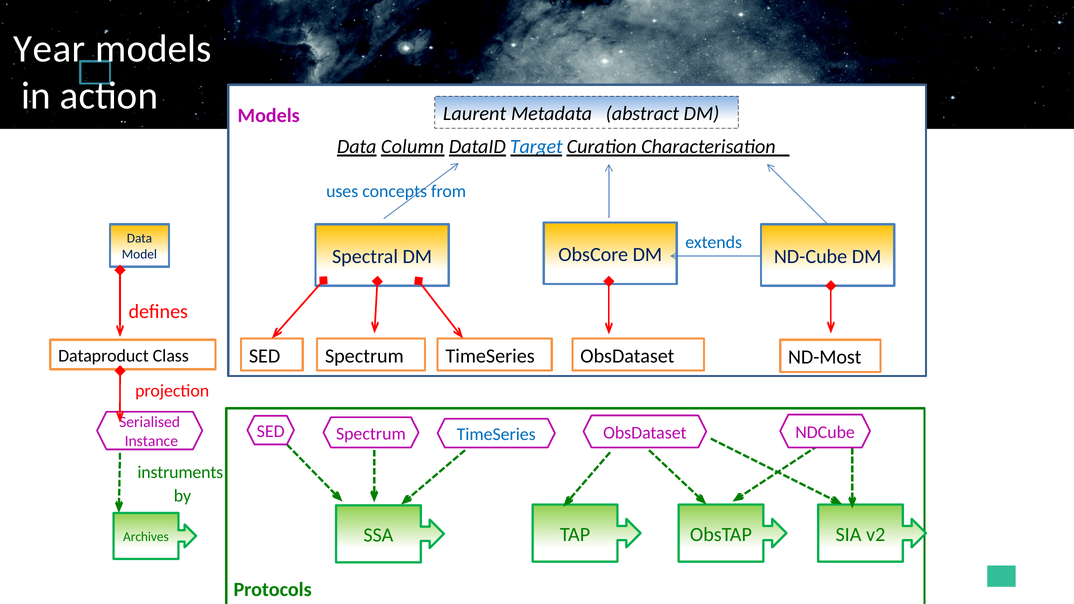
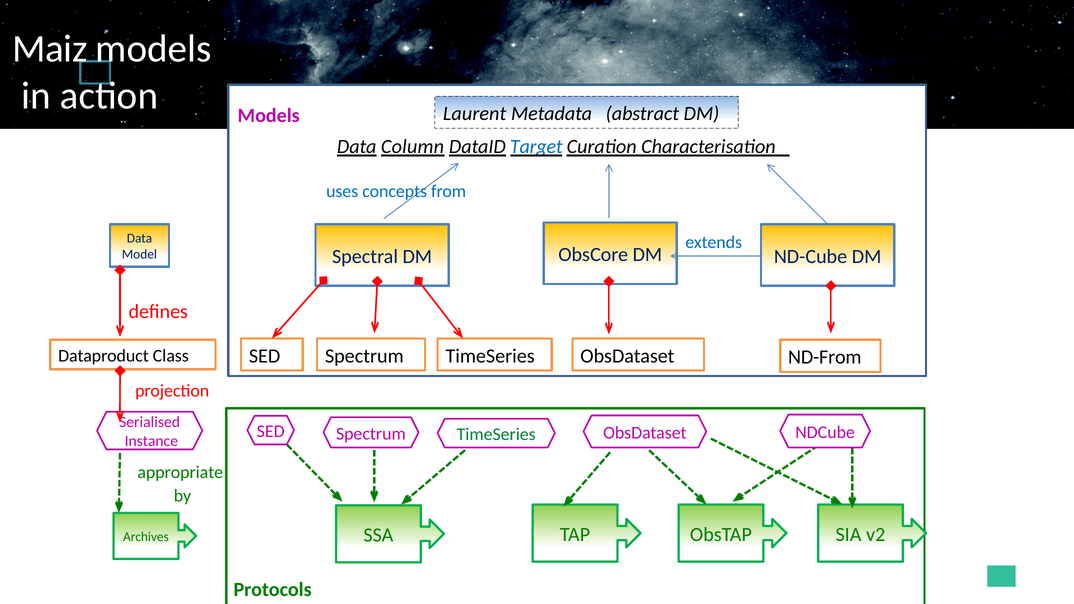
Year: Year -> Maiz
ND-Most: ND-Most -> ND-From
TimeSeries at (496, 434) colour: blue -> green
instruments: instruments -> appropriate
